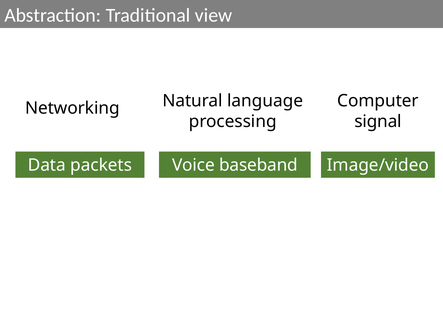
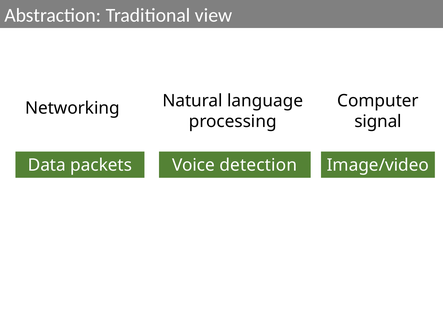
baseband: baseband -> detection
